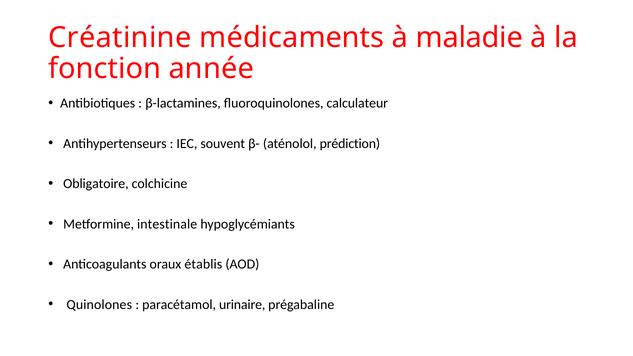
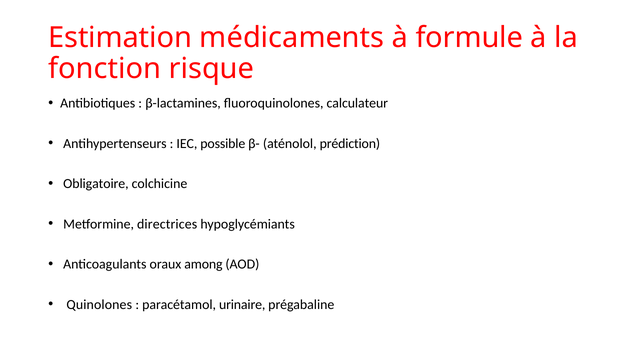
Créatinine: Créatinine -> Estimation
maladie: maladie -> formule
année: année -> risque
souvent: souvent -> possible
intestinale: intestinale -> directrices
établis: établis -> among
